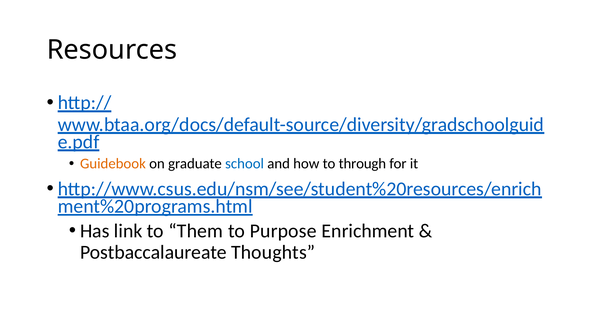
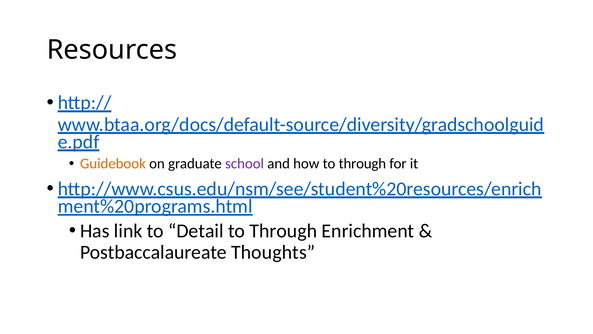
school colour: blue -> purple
Them: Them -> Detail
Purpose at (283, 231): Purpose -> Through
